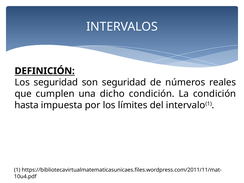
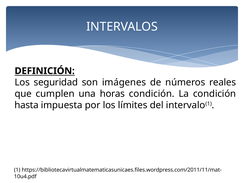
son seguridad: seguridad -> imágenes
dicho: dicho -> horas
